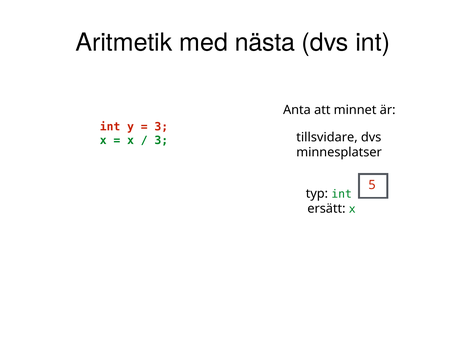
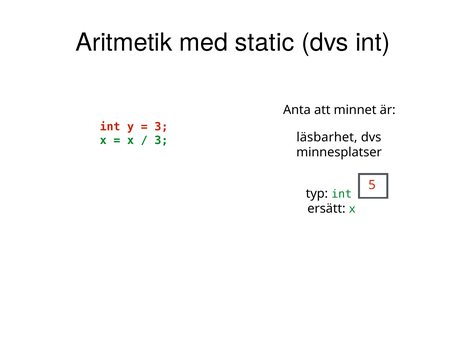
nästa: nästa -> static
tillsvidare: tillsvidare -> läsbarhet
